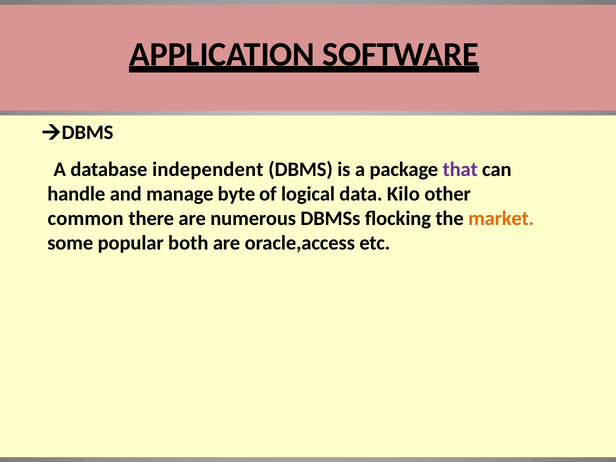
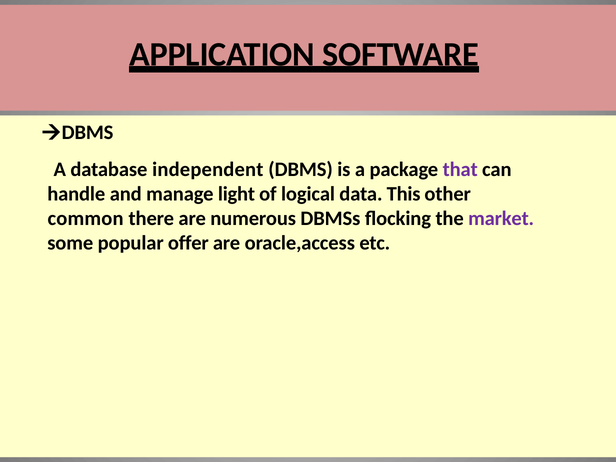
byte: byte -> light
Kilo: Kilo -> This
market colour: orange -> purple
both: both -> offer
